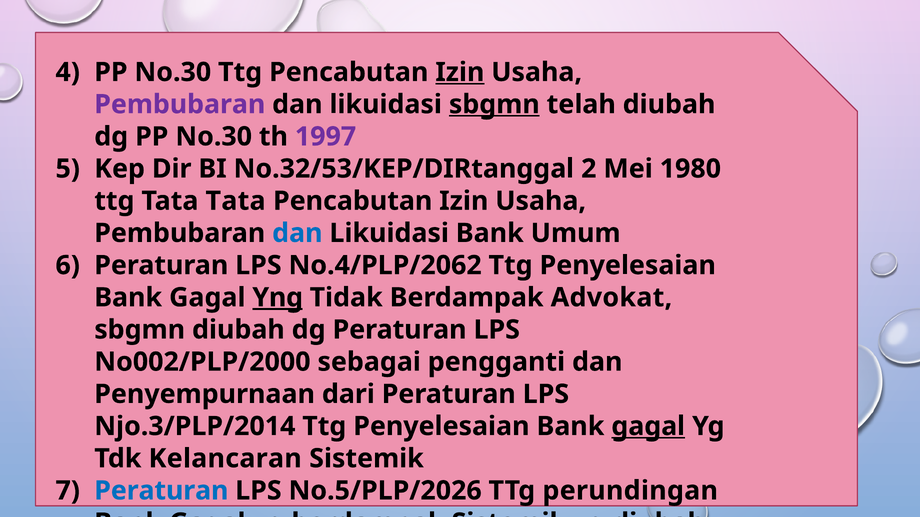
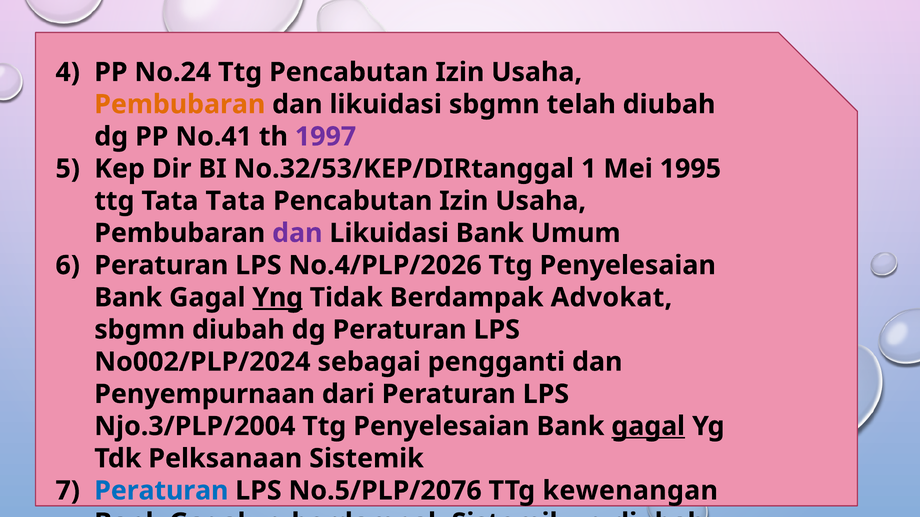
4 PP No.30: No.30 -> No.24
Izin at (460, 72) underline: present -> none
Pembubaran at (180, 104) colour: purple -> orange
sbgmn at (494, 104) underline: present -> none
dg PP No.30: No.30 -> No.41
2: 2 -> 1
1980: 1980 -> 1995
dan at (297, 233) colour: blue -> purple
No.4/PLP/2062: No.4/PLP/2062 -> No.4/PLP/2026
No002/PLP/2000: No002/PLP/2000 -> No002/PLP/2024
Njo.3/PLP/2014: Njo.3/PLP/2014 -> Njo.3/PLP/2004
Kelancaran: Kelancaran -> Pelksanaan
No.5/PLP/2026: No.5/PLP/2026 -> No.5/PLP/2076
perundingan: perundingan -> kewenangan
